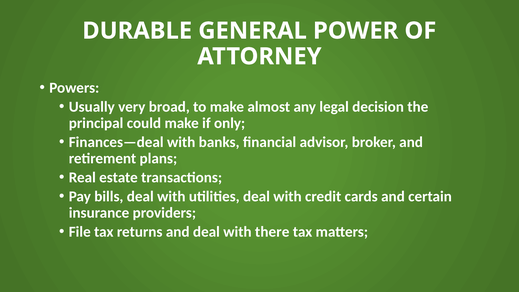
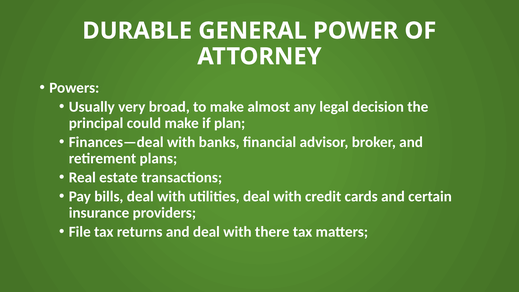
only: only -> plan
